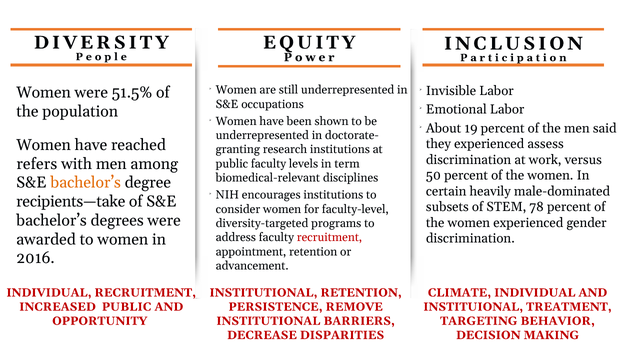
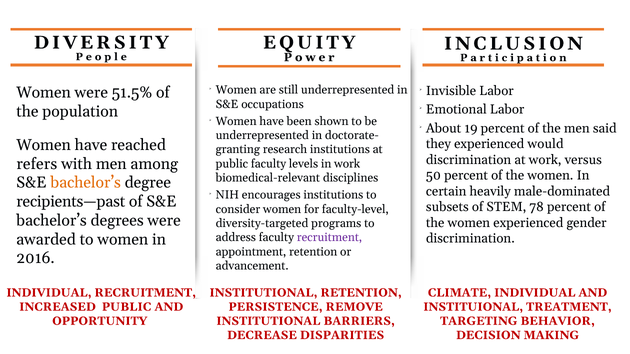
assess: assess -> would
in term: term -> work
recipients—take: recipients—take -> recipients—past
recruitment at (329, 238) colour: red -> purple
